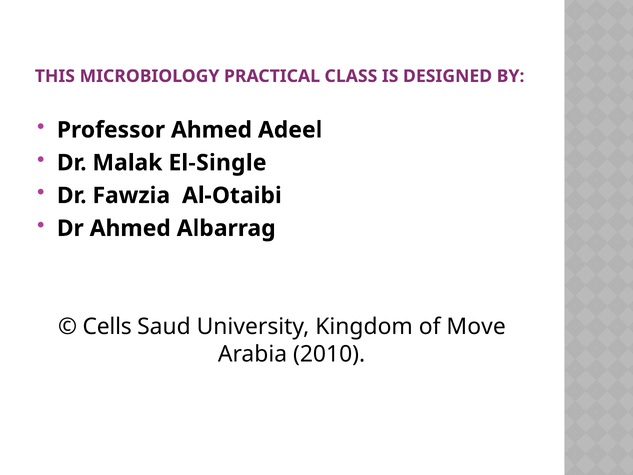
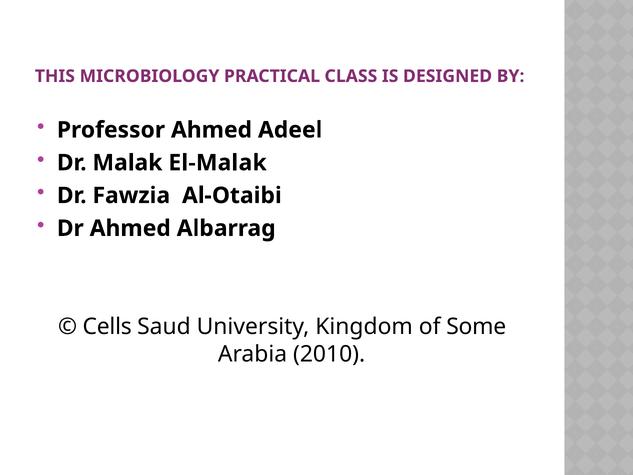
El-Single: El-Single -> El-Malak
Move: Move -> Some
